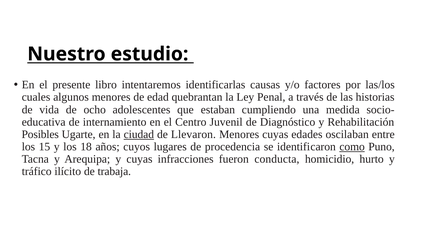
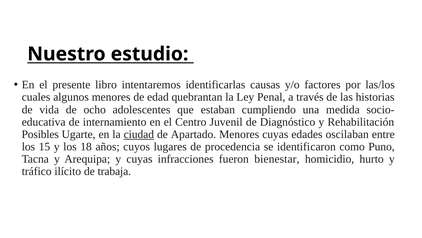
Llevaron: Llevaron -> Apartado
como underline: present -> none
conducta: conducta -> bienestar
